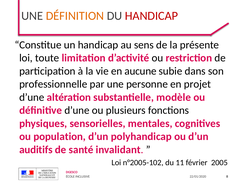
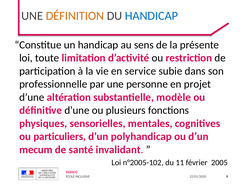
HANDICAP at (152, 16) colour: red -> blue
aucune: aucune -> service
population: population -> particuliers
auditifs: auditifs -> mecum
